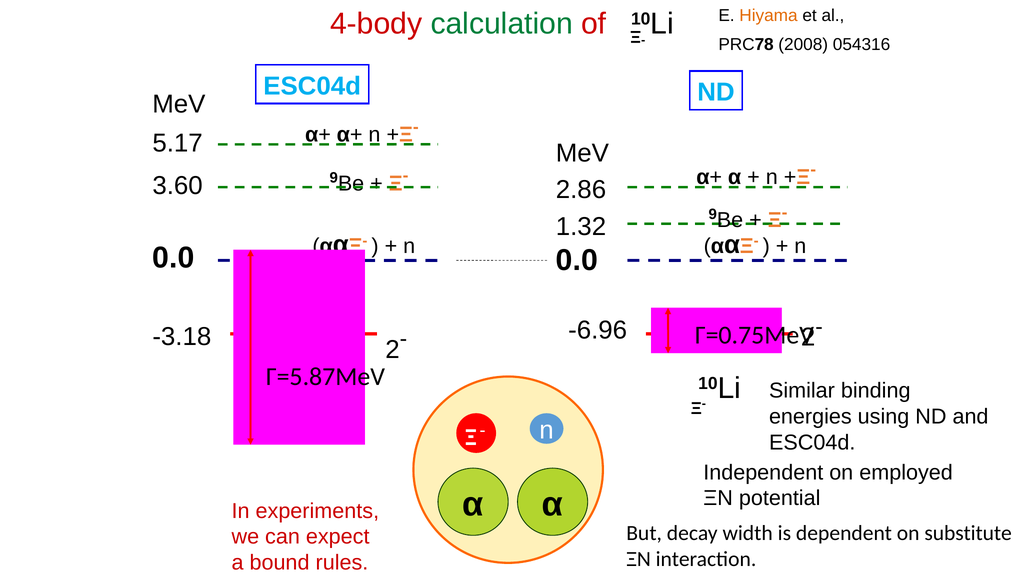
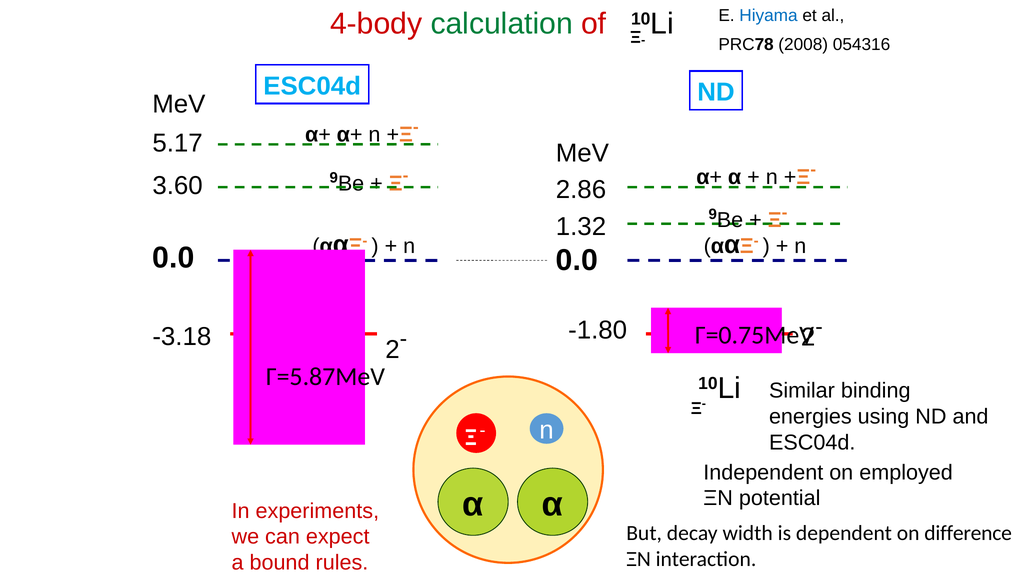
Hiyama colour: orange -> blue
-6.96: -6.96 -> -1.80
substitute: substitute -> difference
